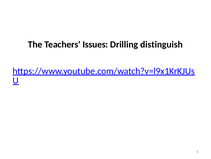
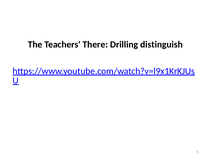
Issues: Issues -> There
